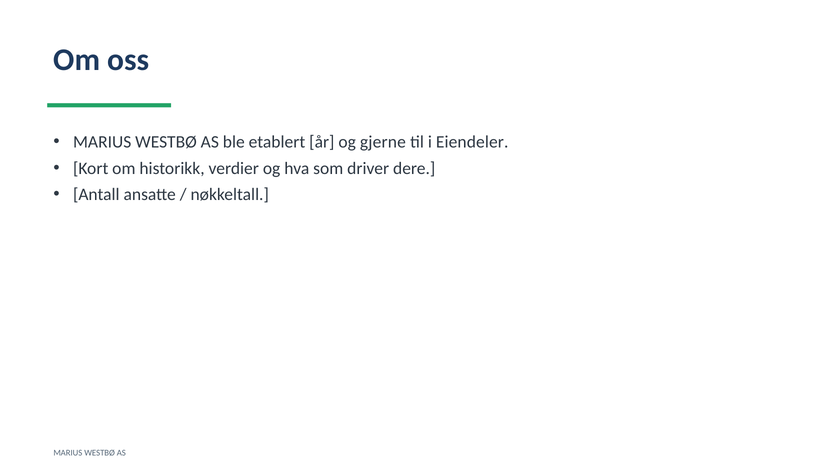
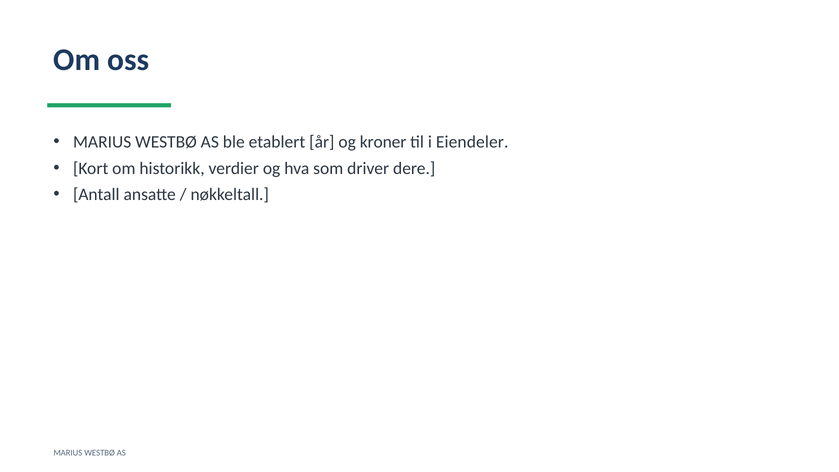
gjerne: gjerne -> kroner
